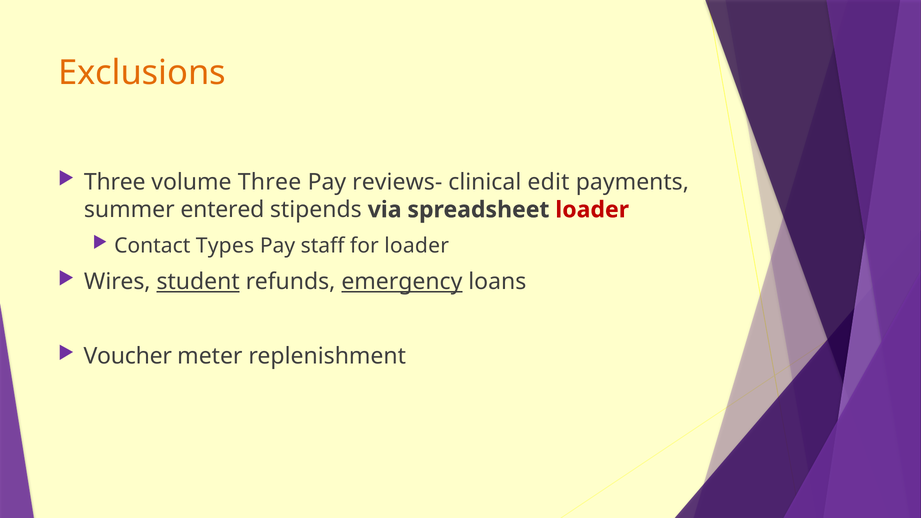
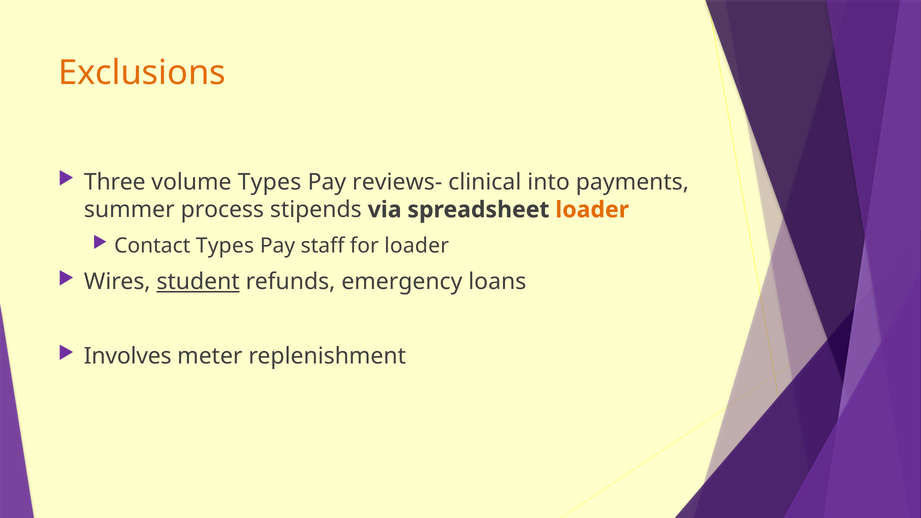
volume Three: Three -> Types
edit: edit -> into
entered: entered -> process
loader at (592, 210) colour: red -> orange
emergency underline: present -> none
Voucher: Voucher -> Involves
